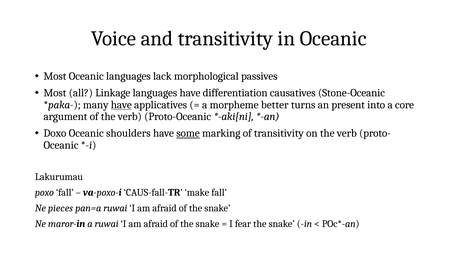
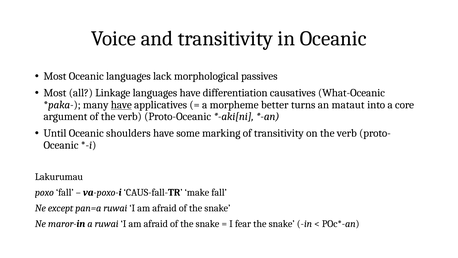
Stone-Oceanic: Stone-Oceanic -> What-Oceanic
present: present -> mataut
Doxo: Doxo -> Until
some underline: present -> none
pieces: pieces -> except
